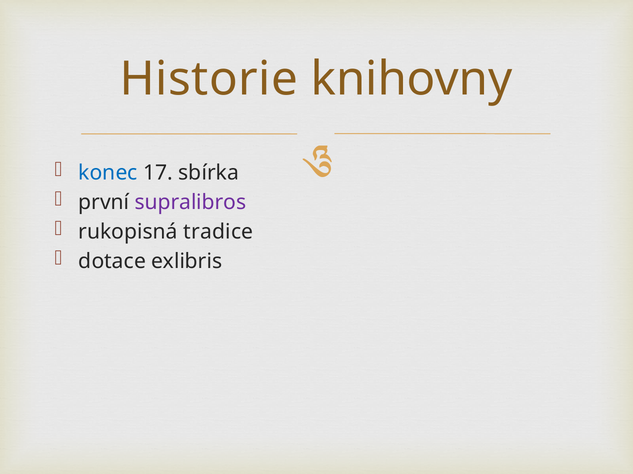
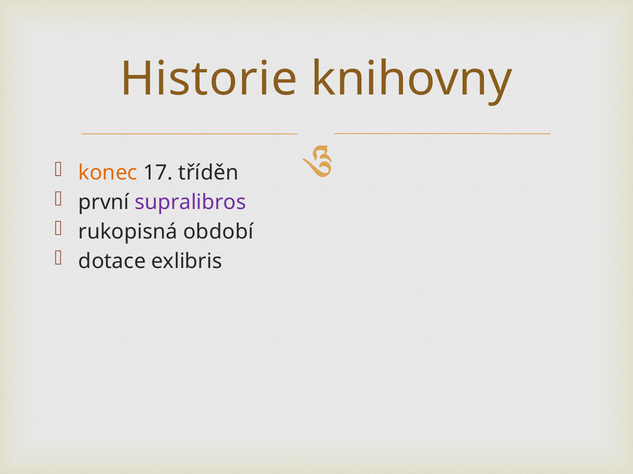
konec colour: blue -> orange
sbírka: sbírka -> tříděn
tradice: tradice -> období
